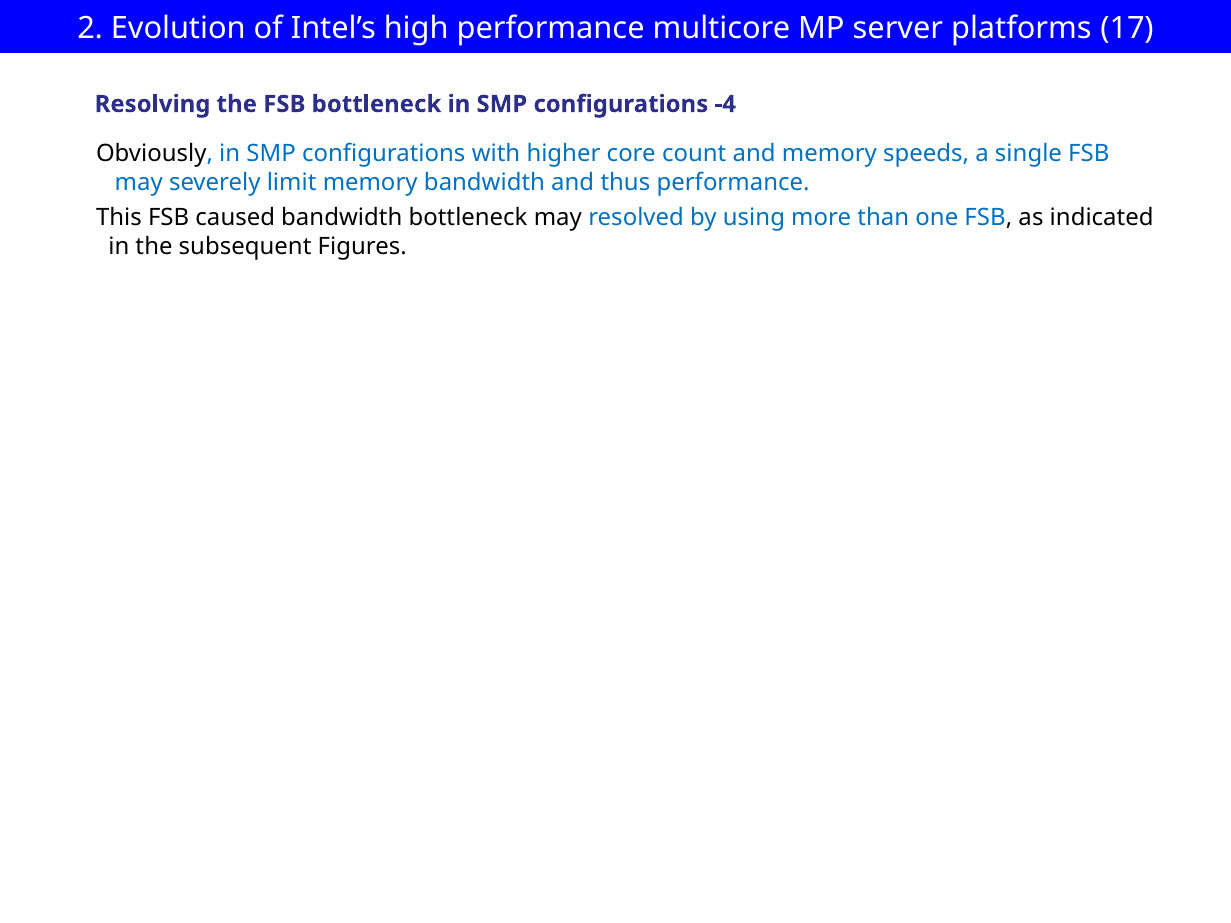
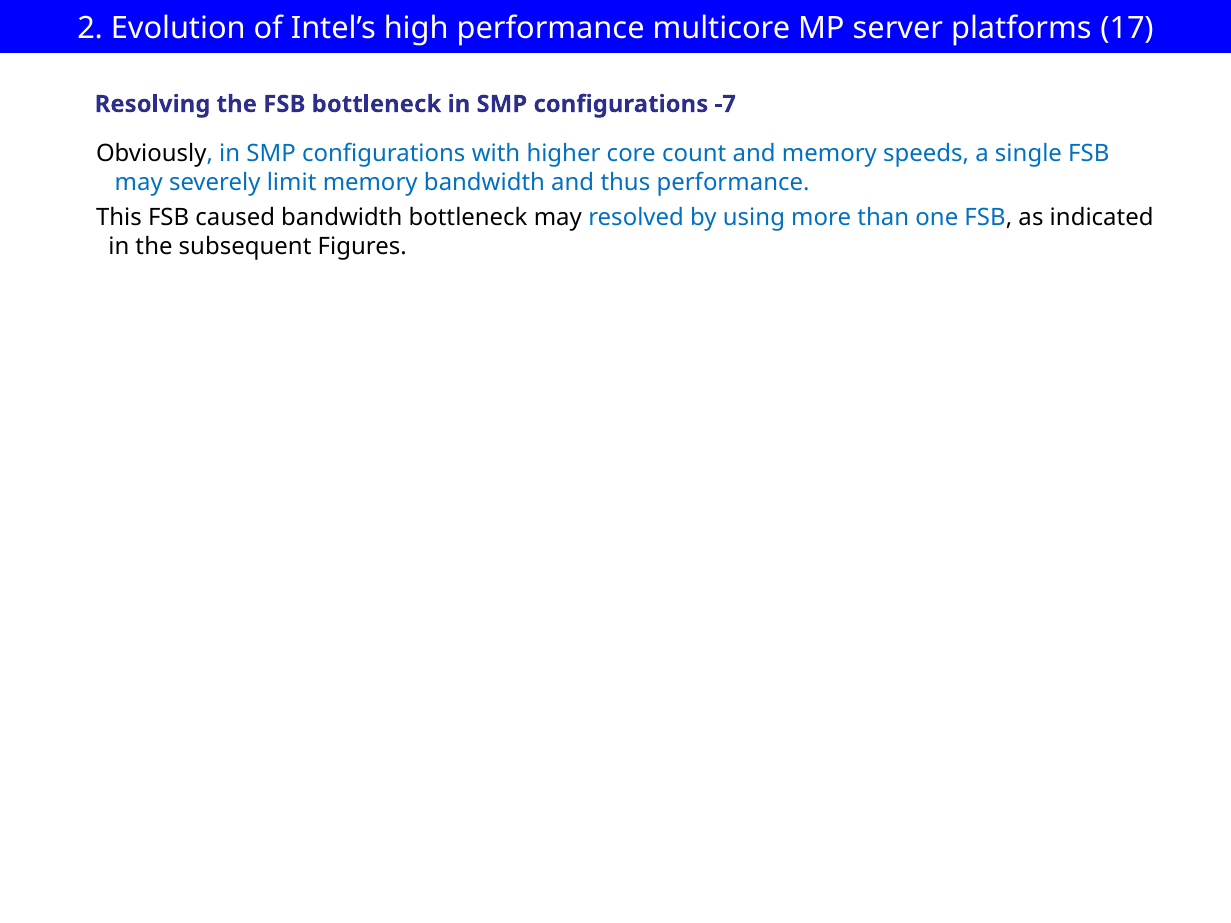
-4: -4 -> -7
